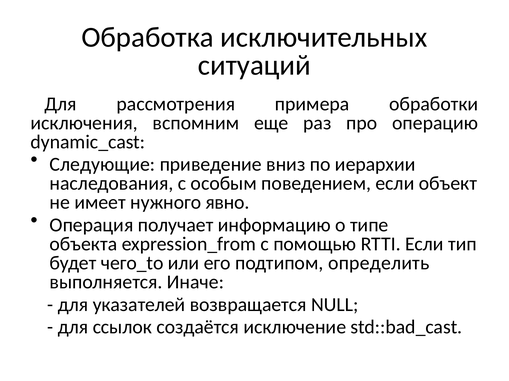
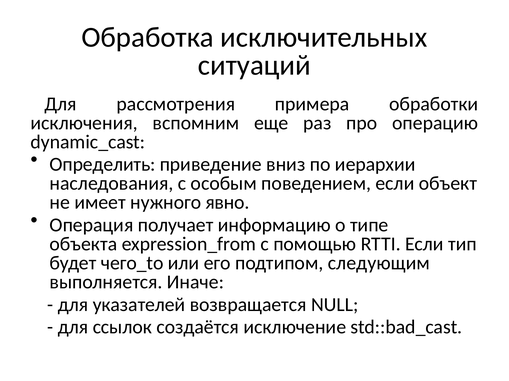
Следующие: Следующие -> Определить
определить: определить -> следующим
